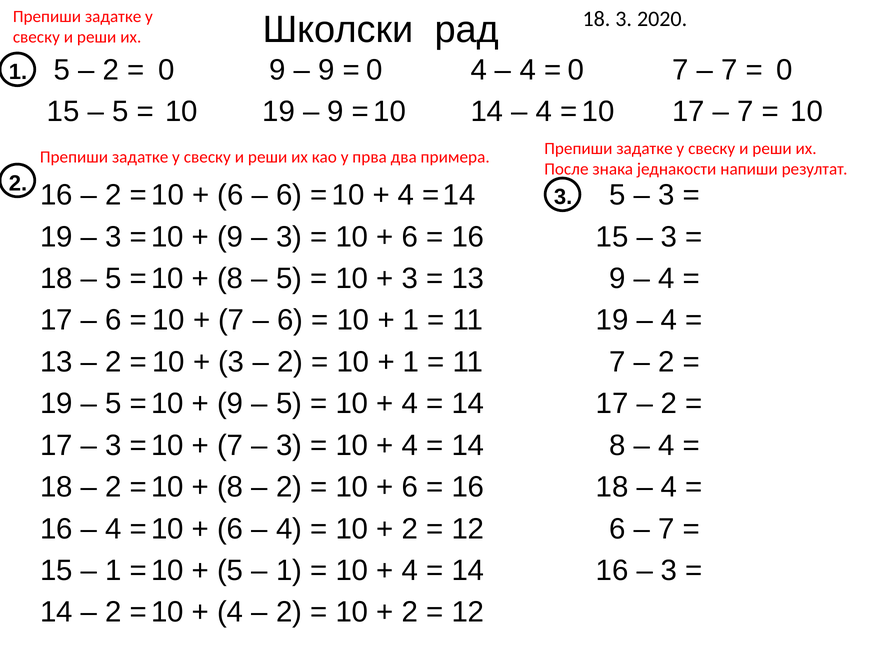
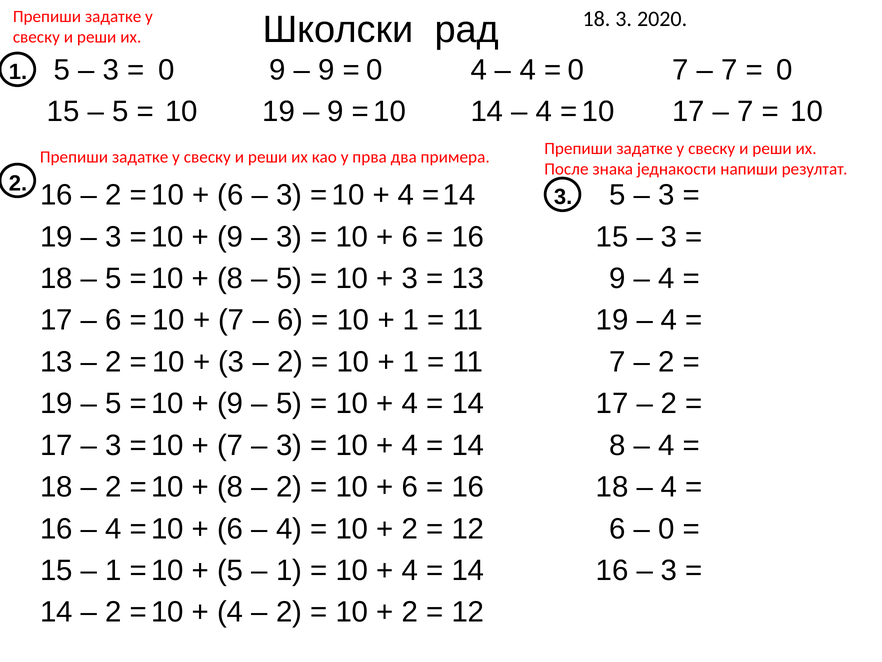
2 at (111, 70): 2 -> 3
6 at (289, 195): 6 -> 3
7 at (667, 528): 7 -> 0
